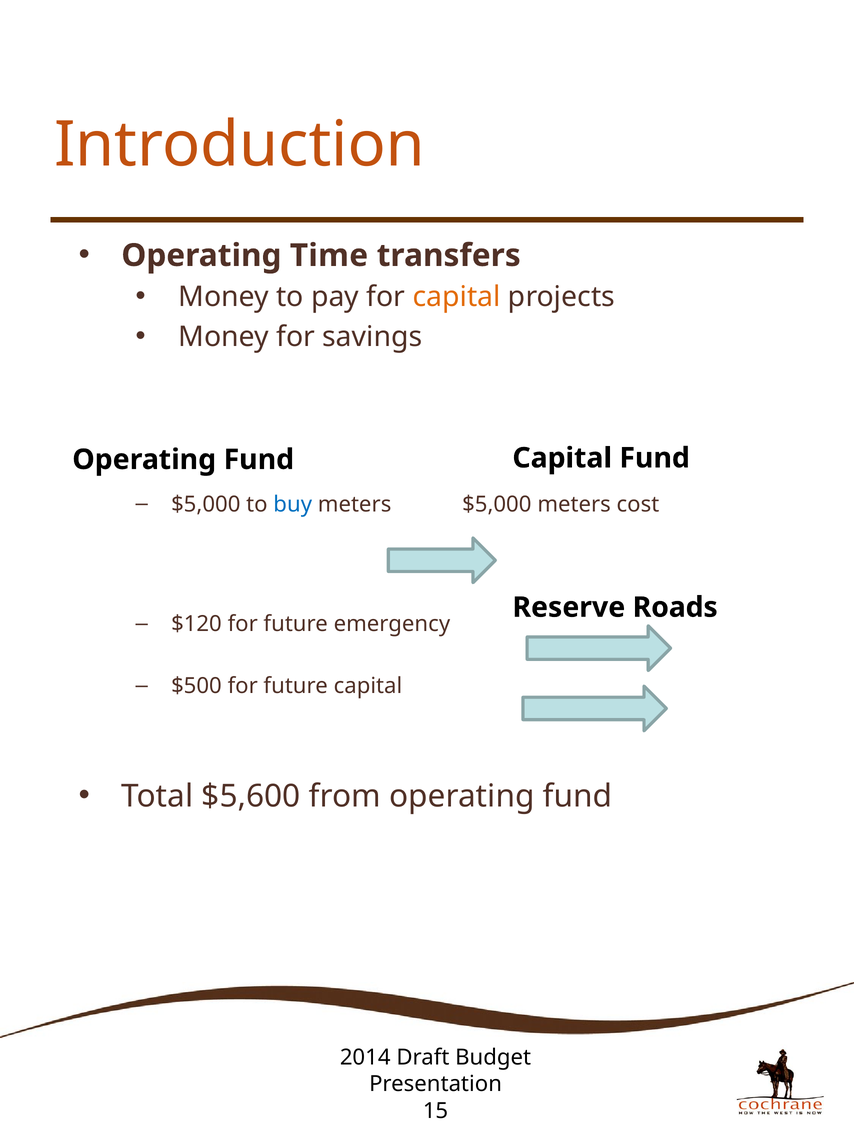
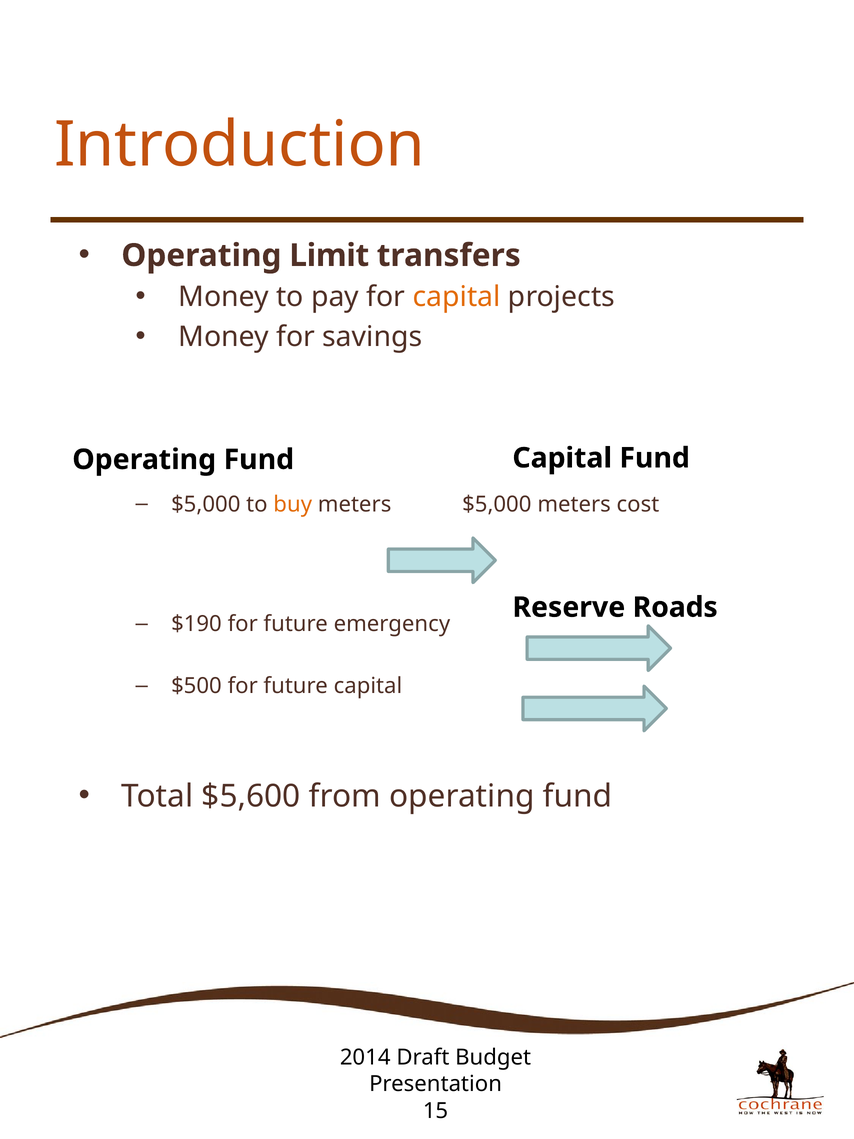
Time: Time -> Limit
buy colour: blue -> orange
$120: $120 -> $190
